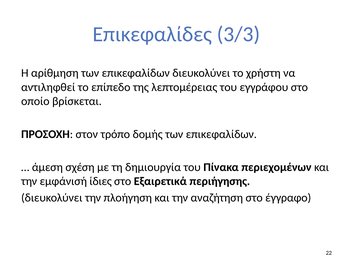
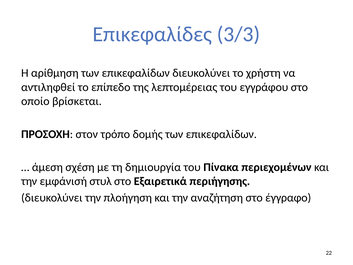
ίδιες: ίδιες -> στυλ
